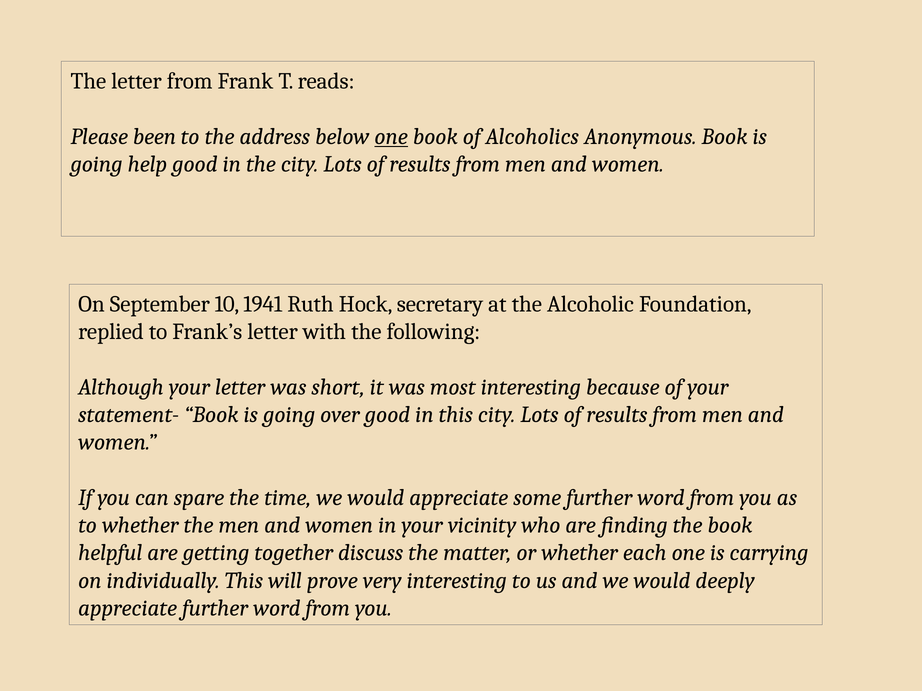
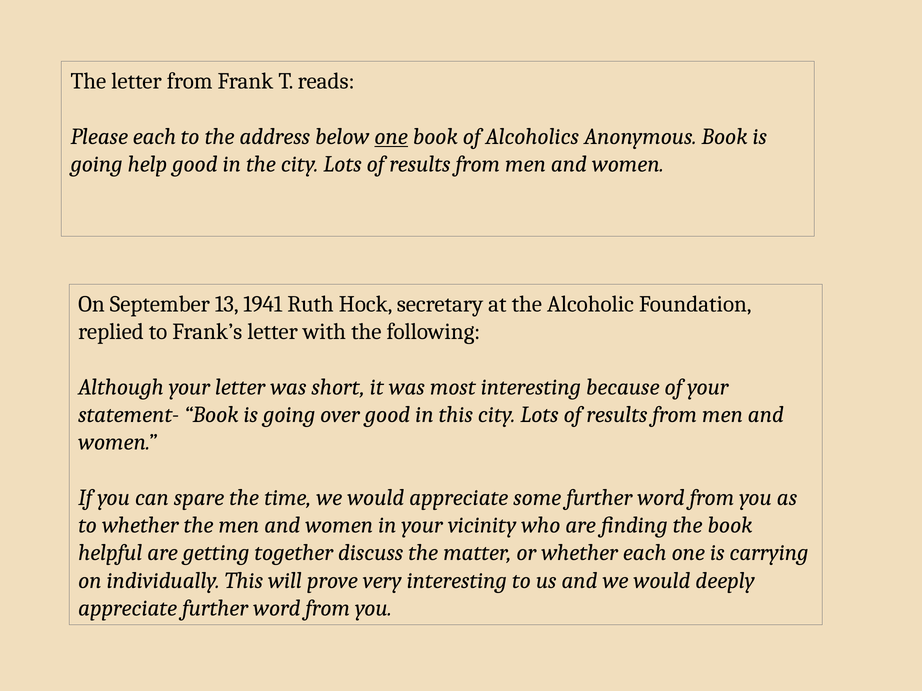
Please been: been -> each
10: 10 -> 13
